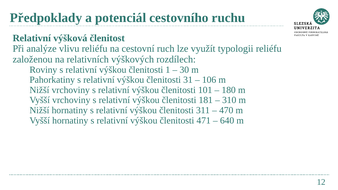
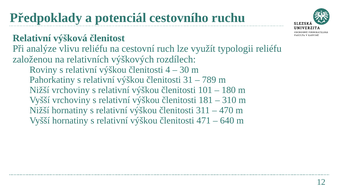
1: 1 -> 4
106: 106 -> 789
